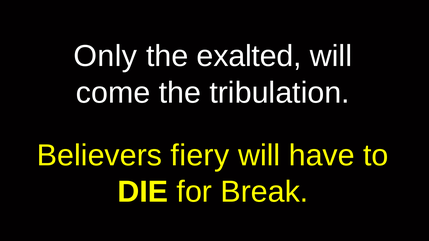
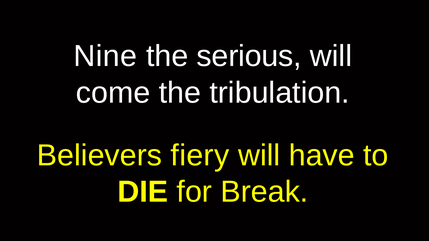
Only: Only -> Nine
exalted: exalted -> serious
